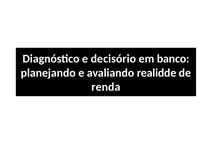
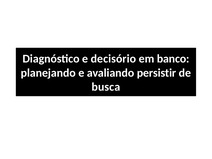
realidde: realidde -> persistir
renda: renda -> busca
